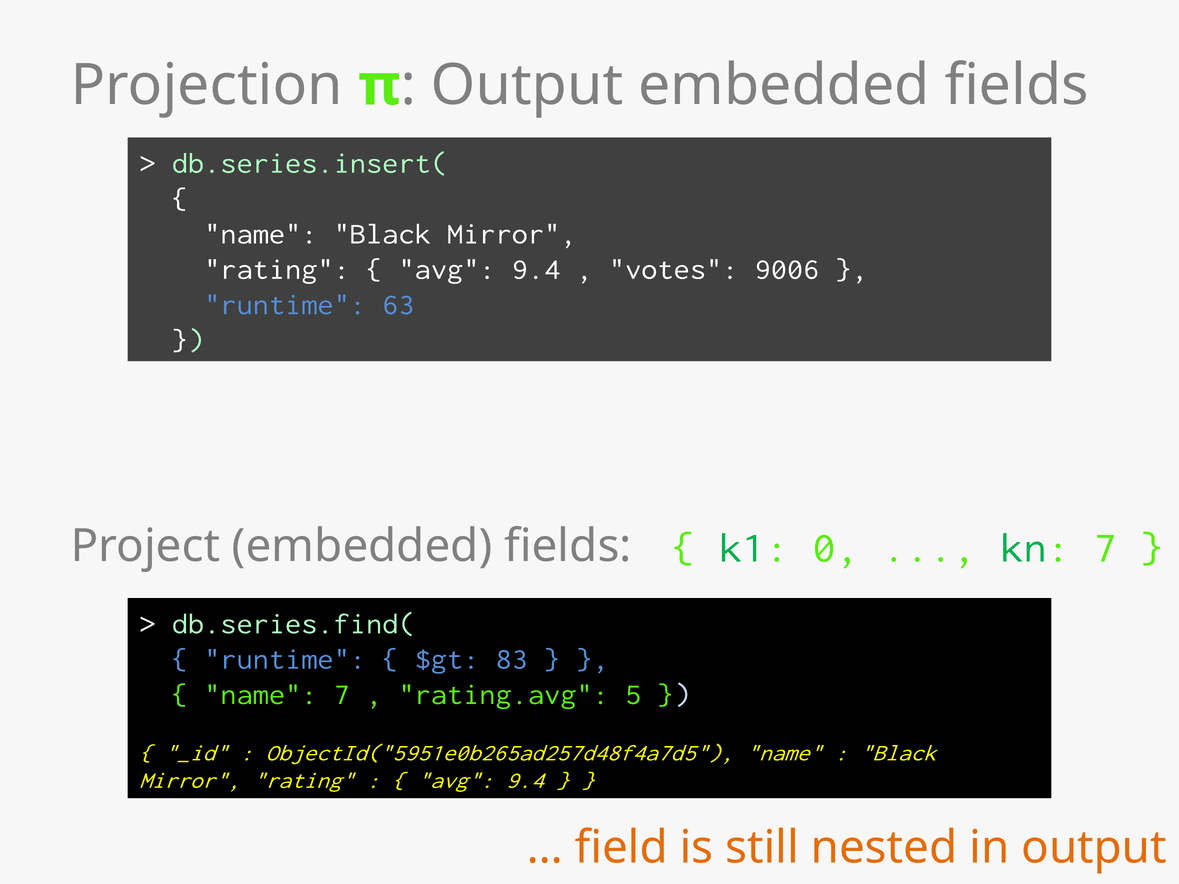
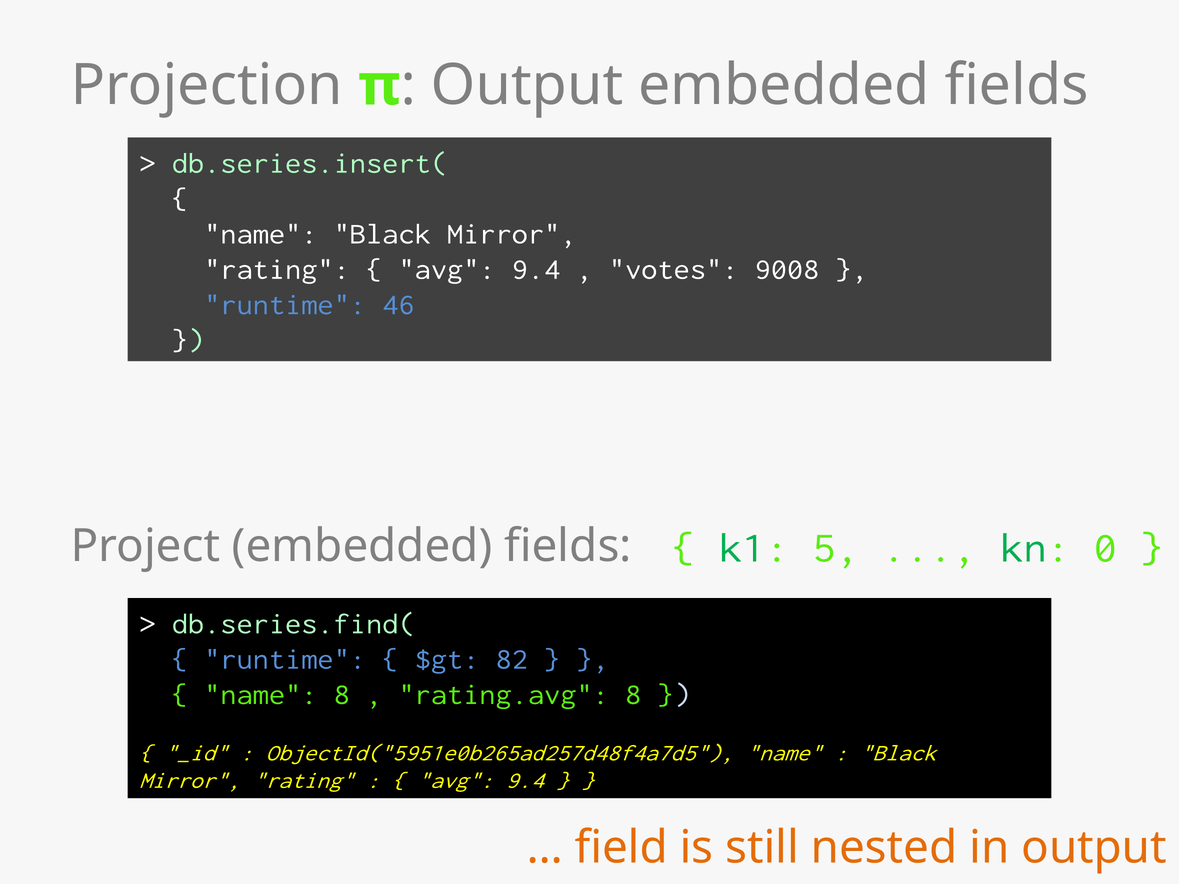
9006: 9006 -> 9008
63: 63 -> 46
0: 0 -> 5
kn 7: 7 -> 0
83: 83 -> 82
name 7: 7 -> 8
rating.avg 5: 5 -> 8
